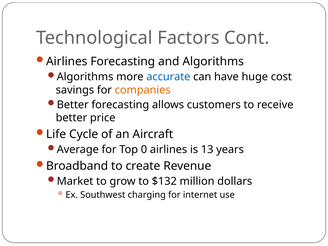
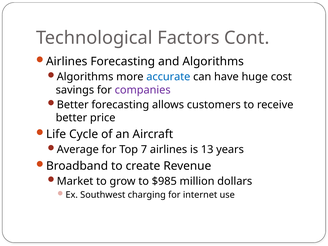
companies colour: orange -> purple
0: 0 -> 7
$132: $132 -> $985
